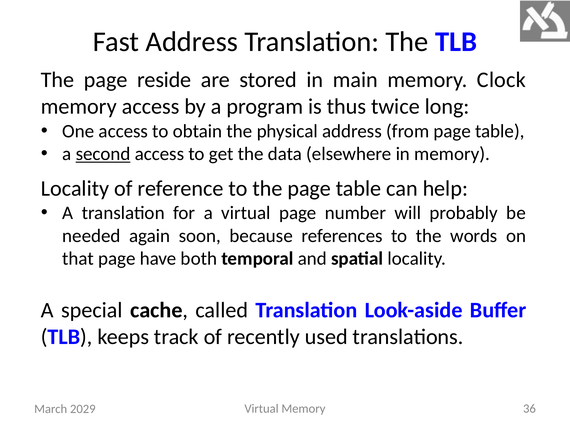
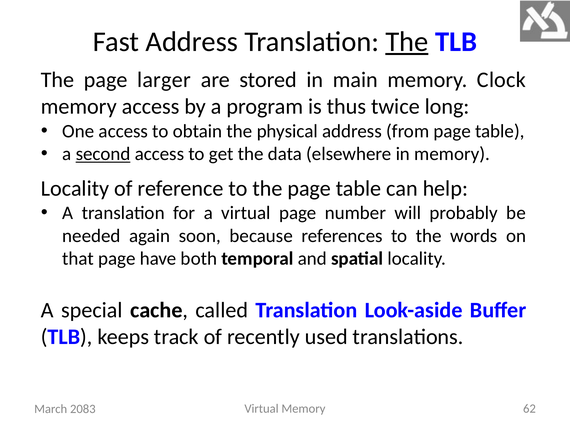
The at (407, 42) underline: none -> present
reside: reside -> larger
36: 36 -> 62
2029: 2029 -> 2083
